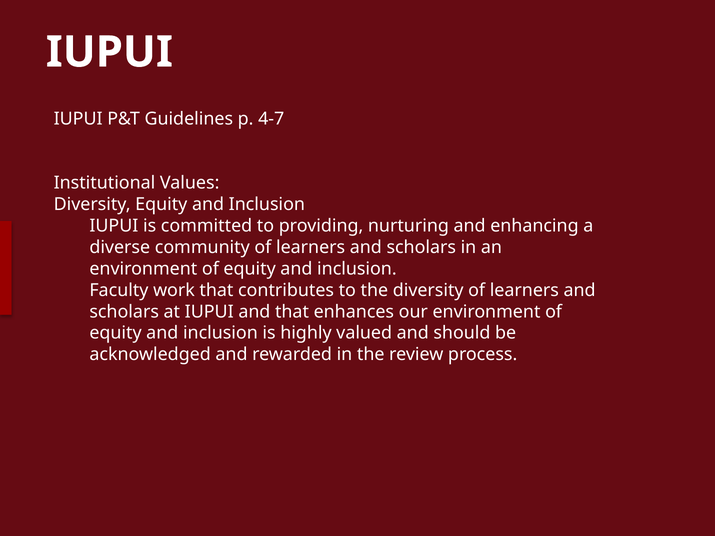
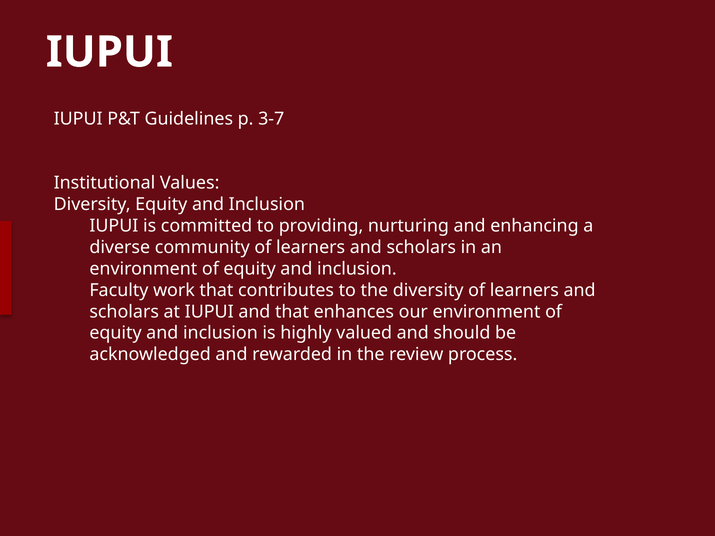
4-7: 4-7 -> 3-7
